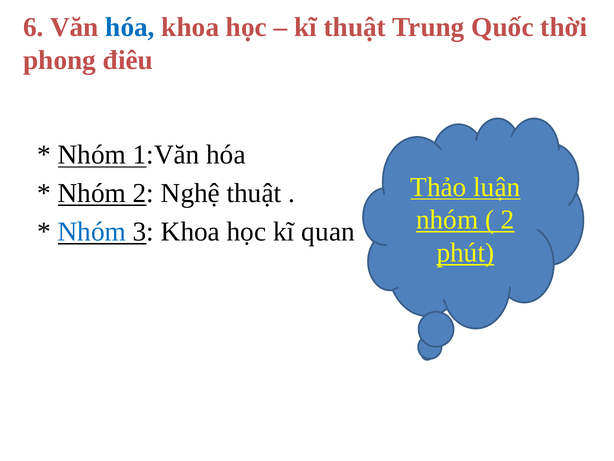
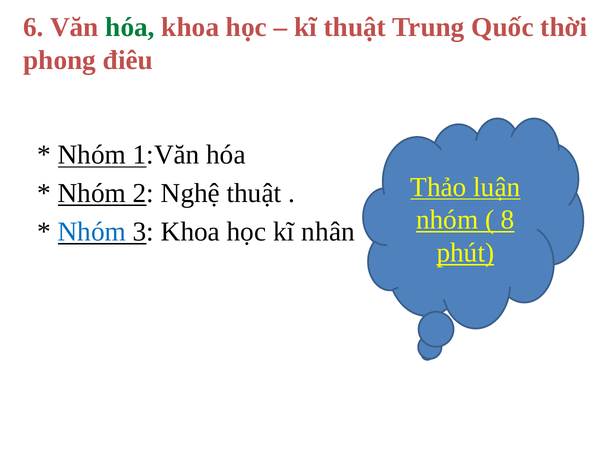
hóa at (130, 27) colour: blue -> green
2 at (508, 220): 2 -> 8
quan: quan -> nhân
